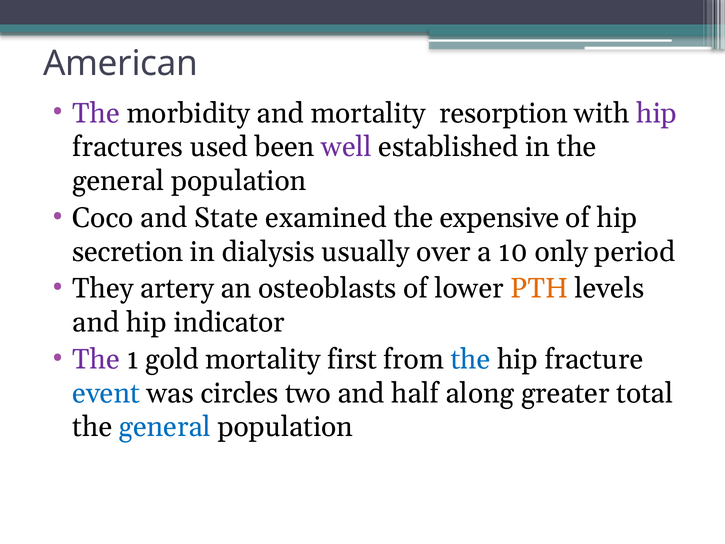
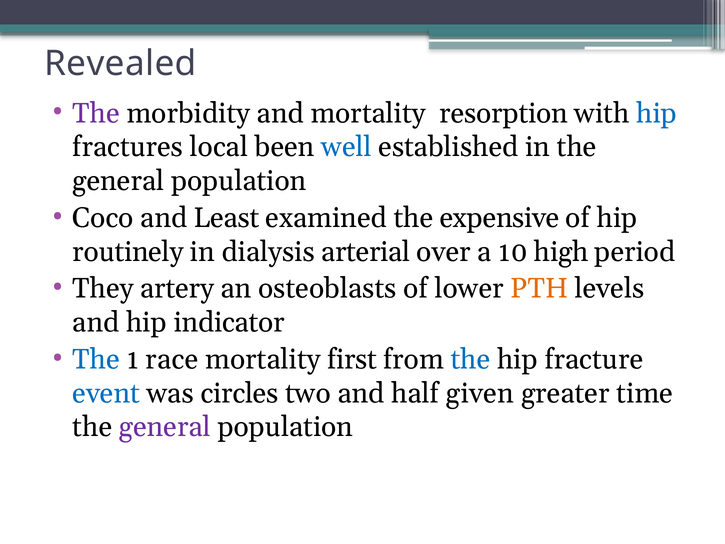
American: American -> Revealed
hip at (657, 113) colour: purple -> blue
used: used -> local
well colour: purple -> blue
State: State -> Least
secretion: secretion -> routinely
usually: usually -> arterial
only: only -> high
The at (96, 359) colour: purple -> blue
gold: gold -> race
along: along -> given
total: total -> time
general at (165, 427) colour: blue -> purple
